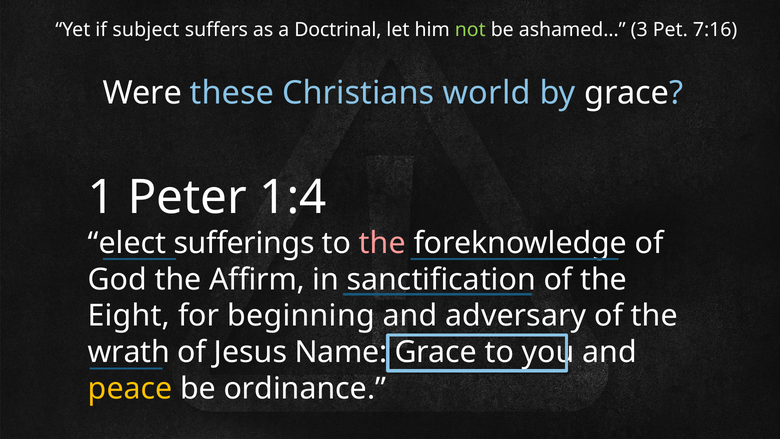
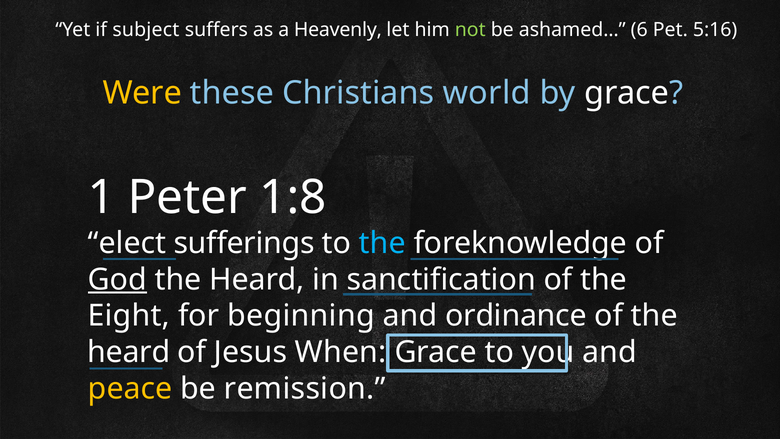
Doctrinal: Doctrinal -> Heavenly
3: 3 -> 6
7:16: 7:16 -> 5:16
Were colour: white -> yellow
1:4: 1:4 -> 1:8
the at (382, 243) colour: pink -> light blue
God underline: none -> present
Affirm at (257, 279): Affirm -> Heard
adversary: adversary -> ordinance
wrath at (129, 352): wrath -> heard
Name: Name -> When
ordinance: ordinance -> remission
